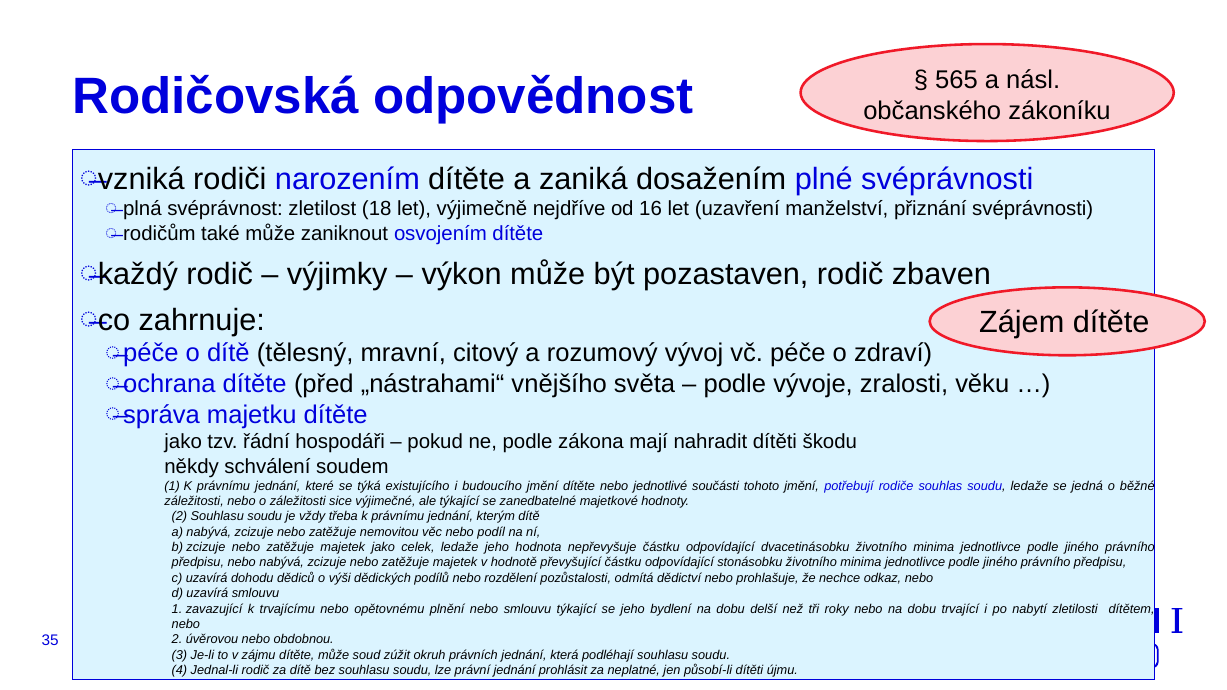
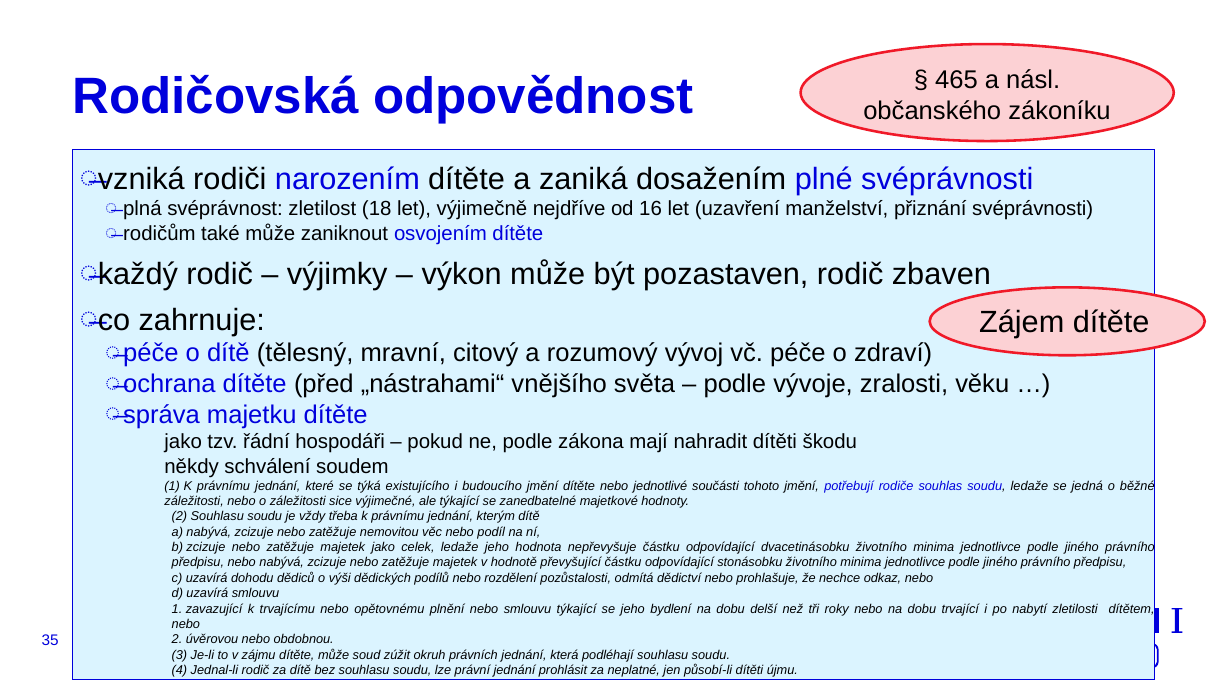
565: 565 -> 465
